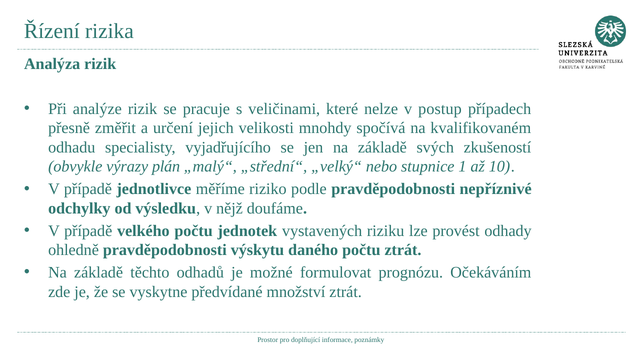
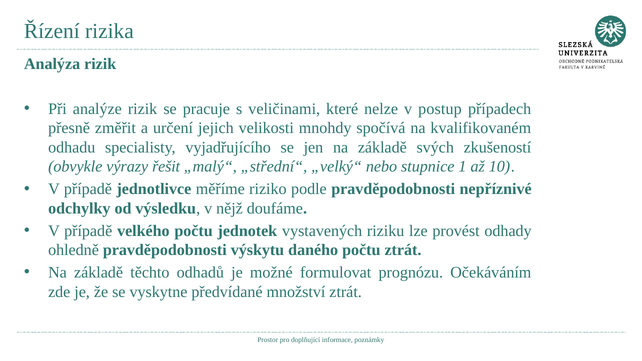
plán: plán -> řešit
